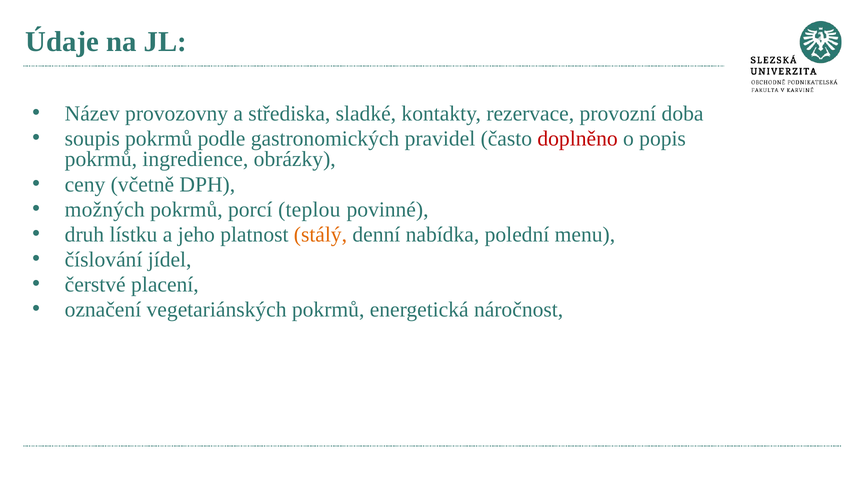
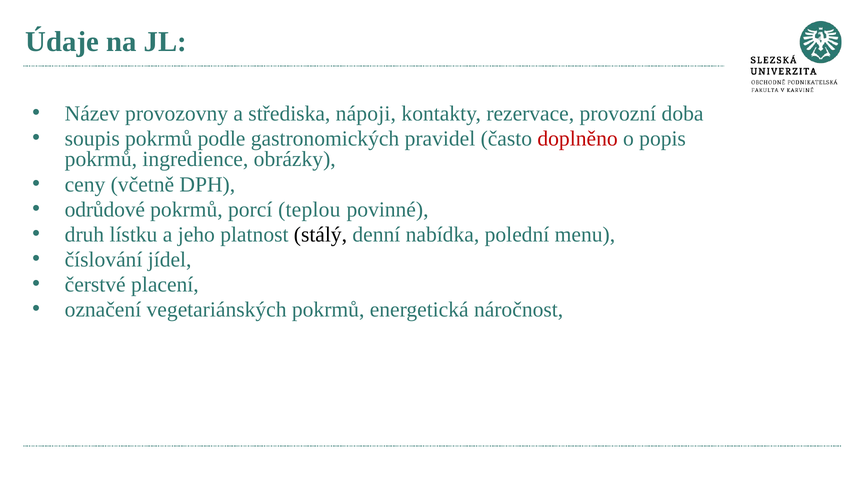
sladké: sladké -> nápoji
možných: možných -> odrůdové
stálý colour: orange -> black
